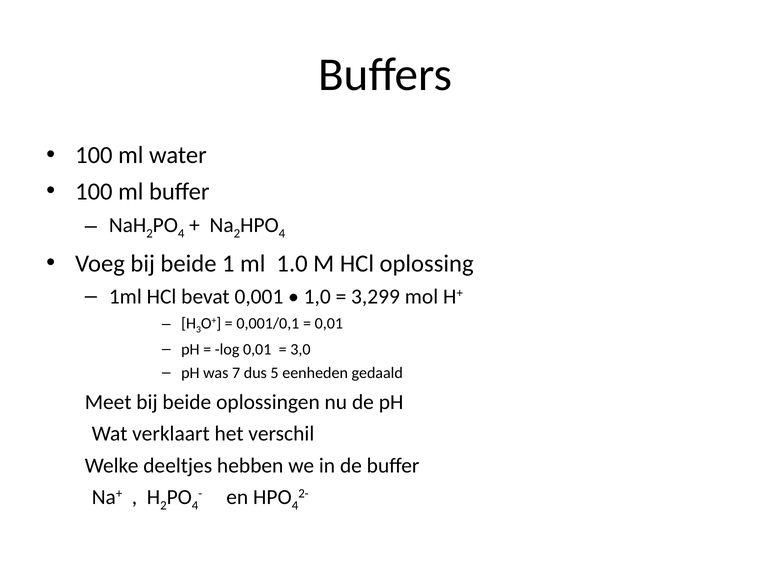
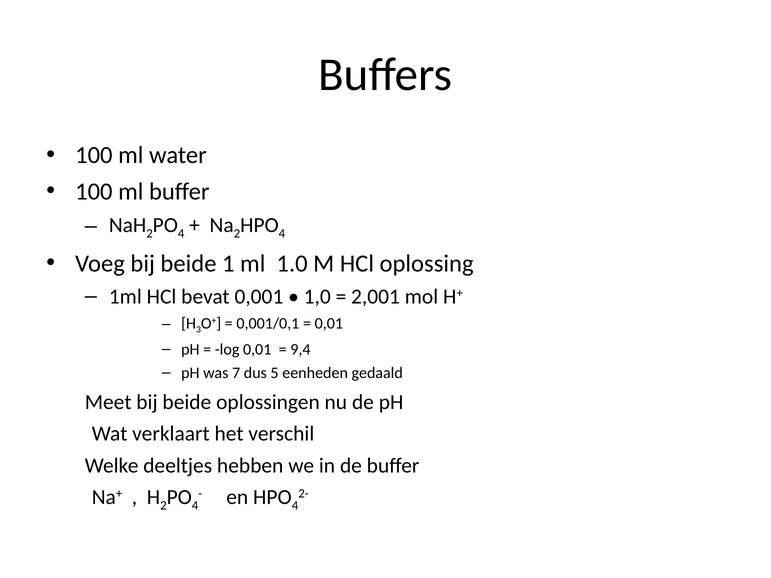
3,299: 3,299 -> 2,001
3,0: 3,0 -> 9,4
